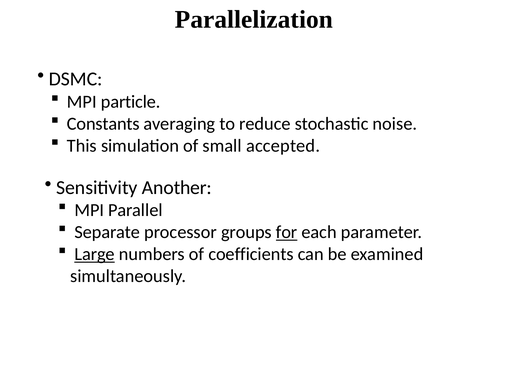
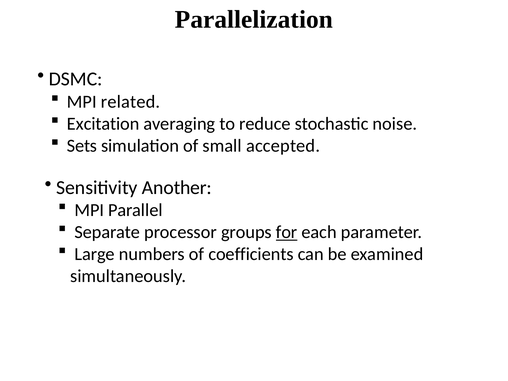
particle: particle -> related
Constants: Constants -> Excitation
This: This -> Sets
Large underline: present -> none
